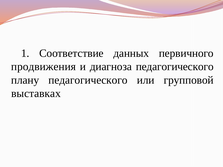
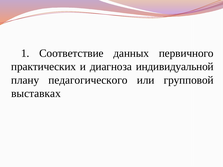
продвижения: продвижения -> практических
диагноза педагогического: педагогического -> индивидуальной
